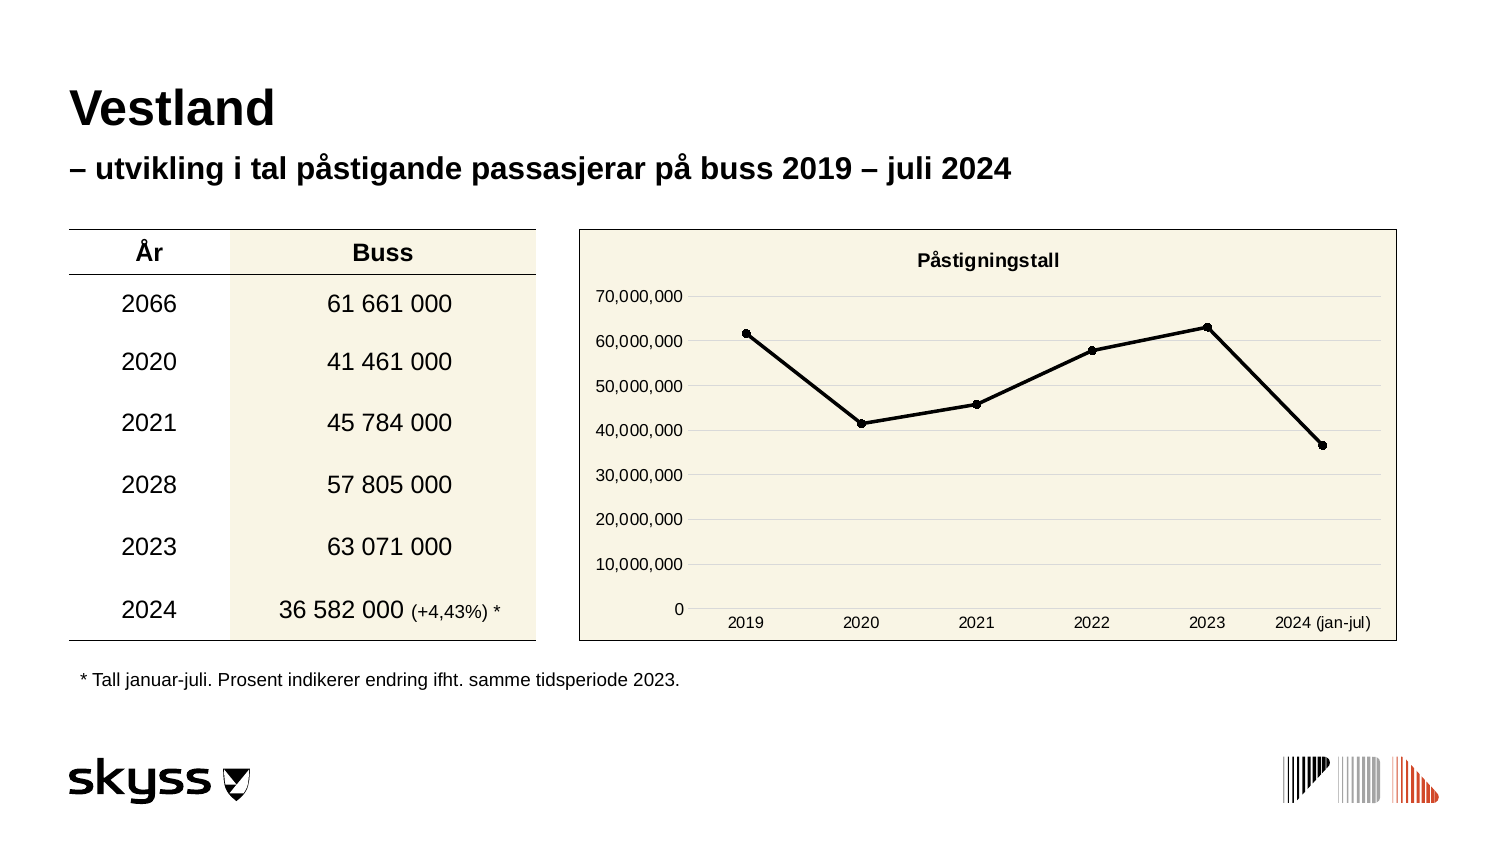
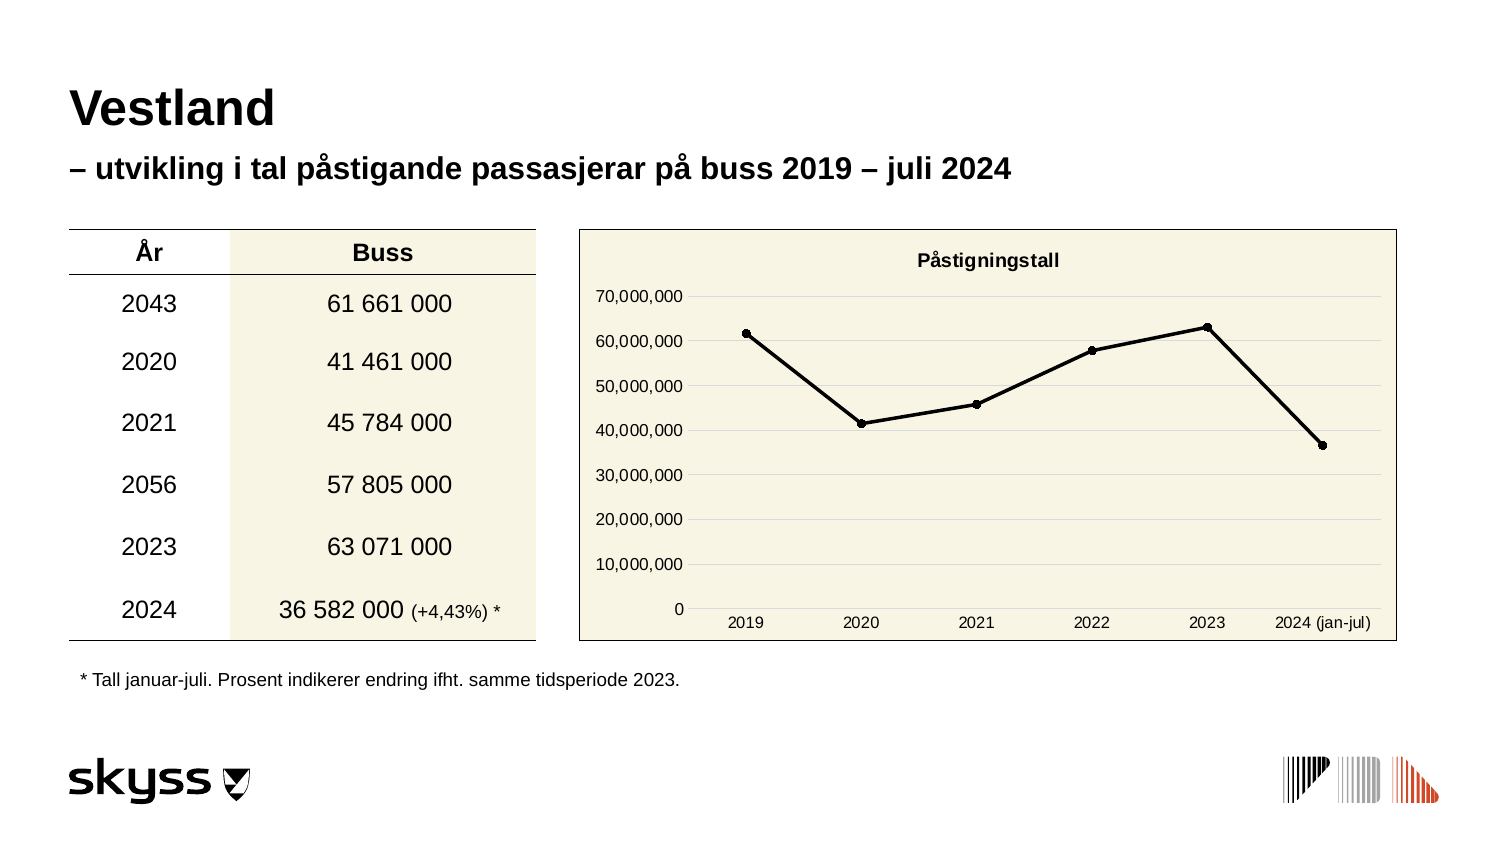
2066: 2066 -> 2043
2028: 2028 -> 2056
